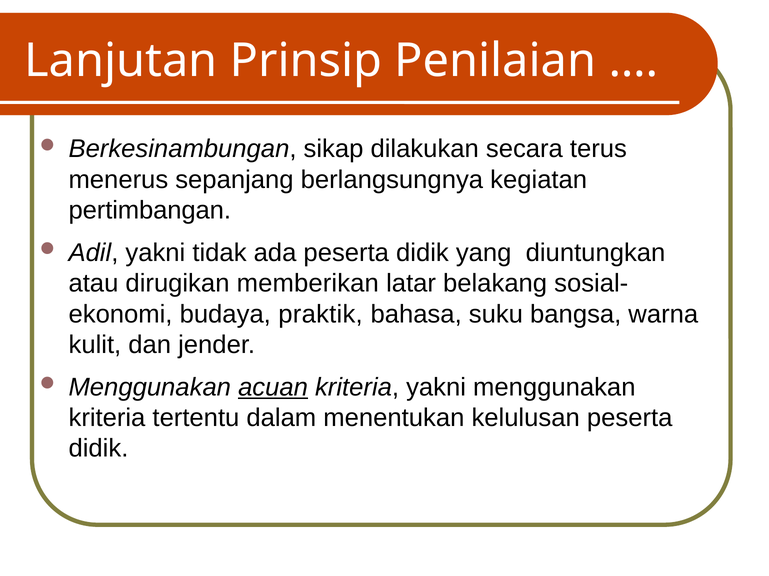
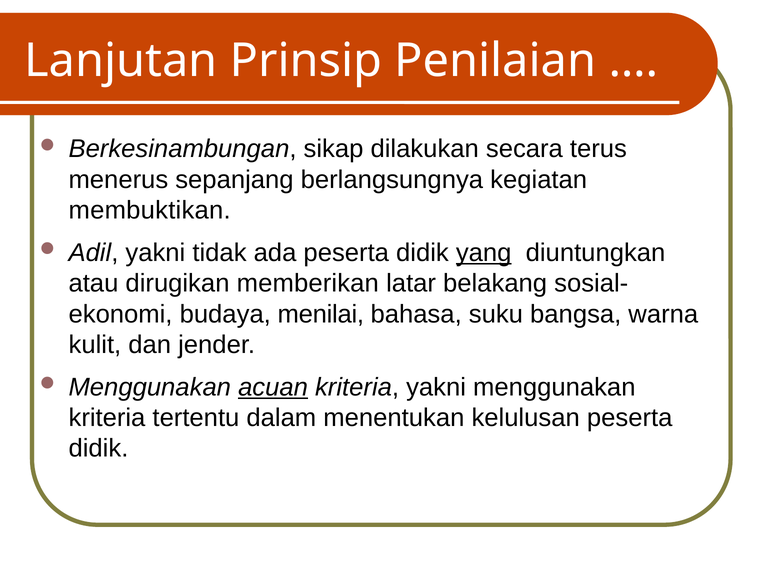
pertimbangan: pertimbangan -> membuktikan
yang underline: none -> present
praktik: praktik -> menilai
